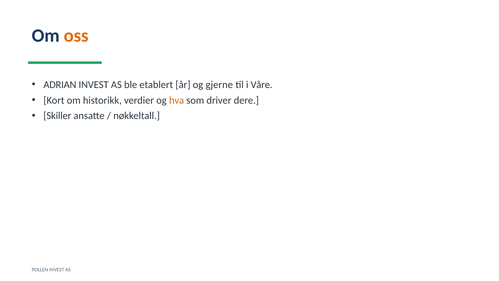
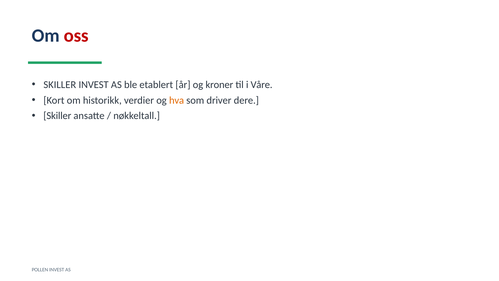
oss colour: orange -> red
ADRIAN at (60, 85): ADRIAN -> SKILLER
gjerne: gjerne -> kroner
